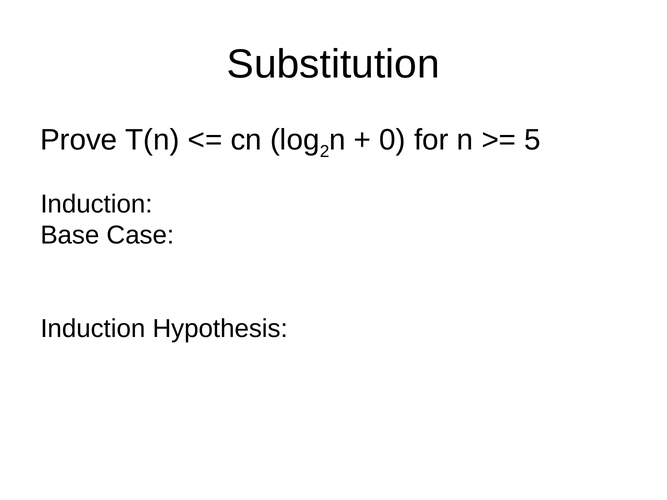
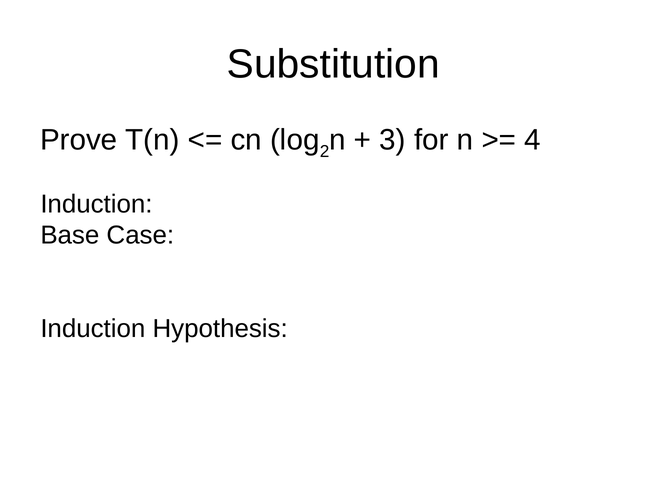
0: 0 -> 3
5: 5 -> 4
